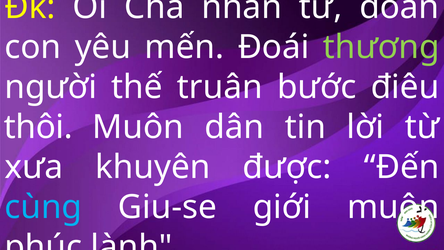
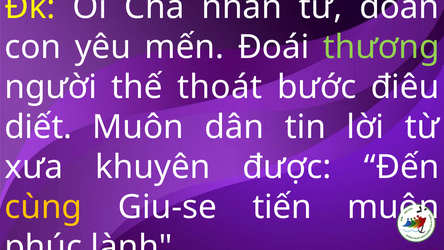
truân: truân -> thoát
thôi: thôi -> diết
cùng colour: light blue -> yellow
giới: giới -> tiến
